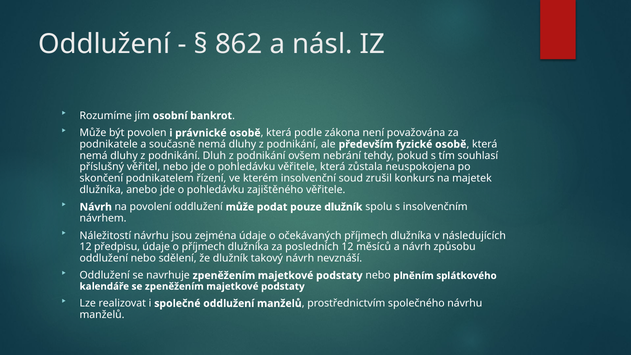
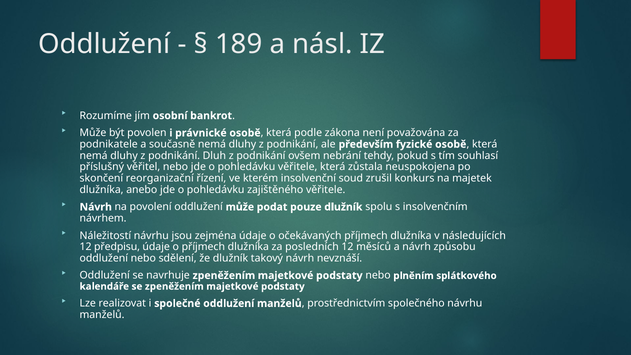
862: 862 -> 189
podnikatelem: podnikatelem -> reorganizační
